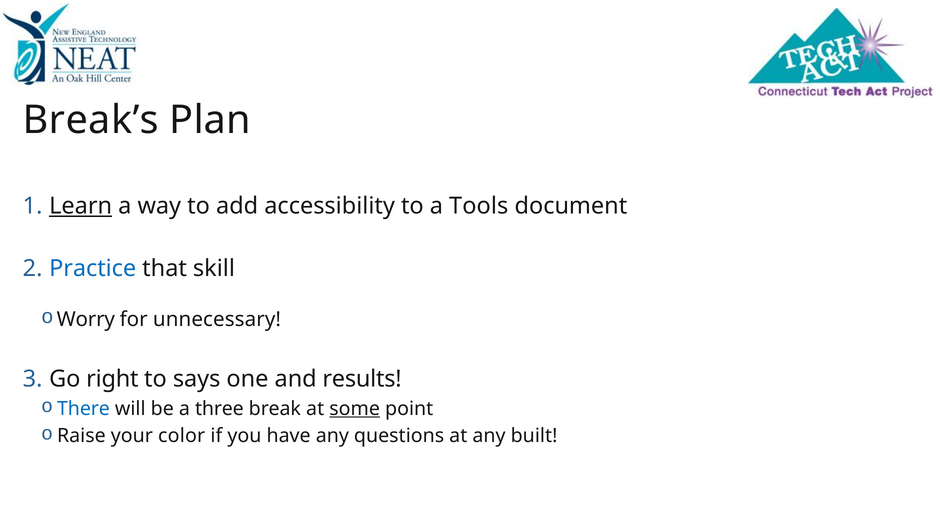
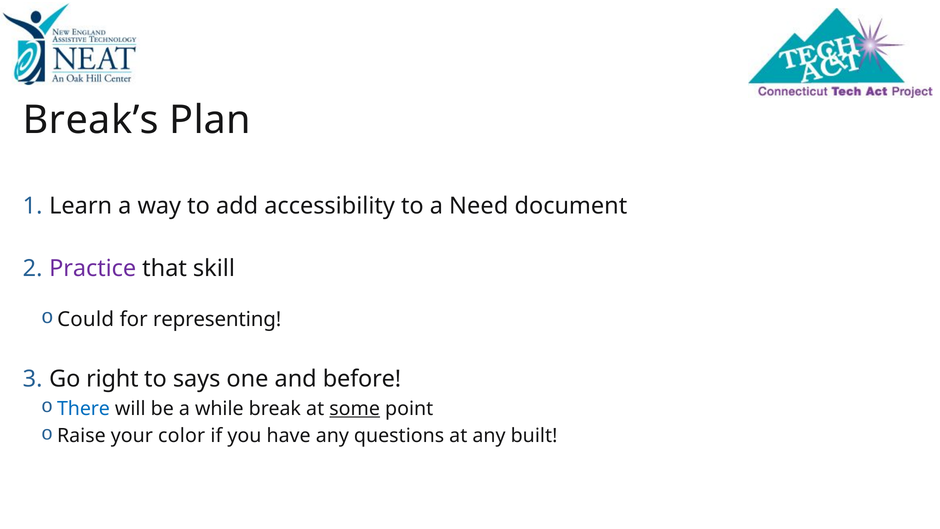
Learn underline: present -> none
Tools: Tools -> Need
Practice colour: blue -> purple
Worry: Worry -> Could
unnecessary: unnecessary -> representing
results: results -> before
three: three -> while
